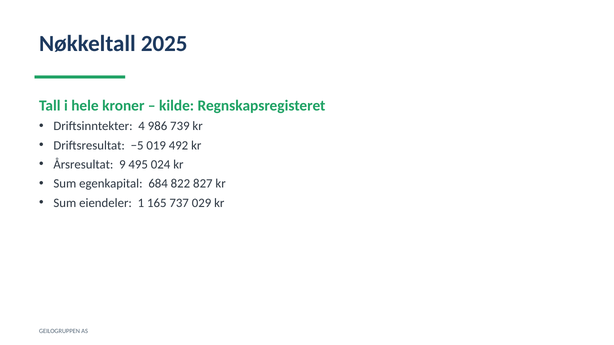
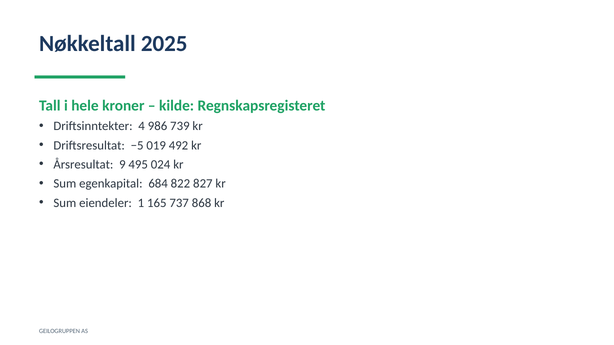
029: 029 -> 868
